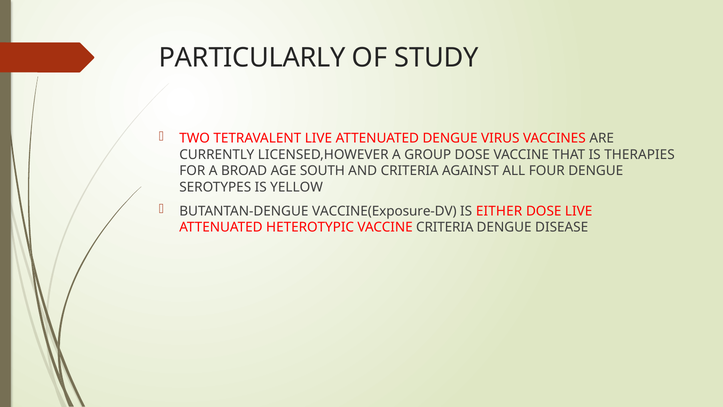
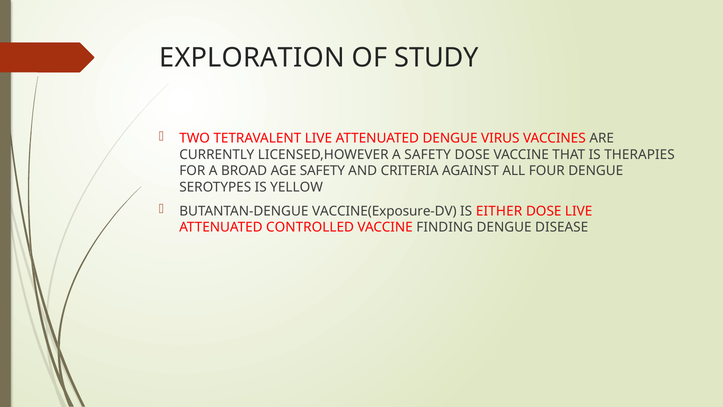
PARTICULARLY: PARTICULARLY -> EXPLORATION
A GROUP: GROUP -> SAFETY
AGE SOUTH: SOUTH -> SAFETY
HETEROTYPIC: HETEROTYPIC -> CONTROLLED
VACCINE CRITERIA: CRITERIA -> FINDING
